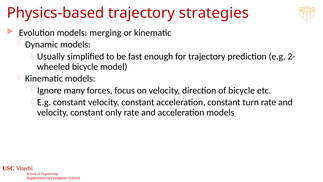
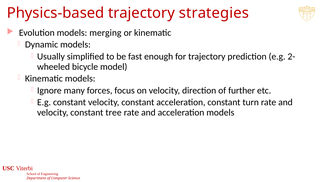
of bicycle: bicycle -> further
only: only -> tree
